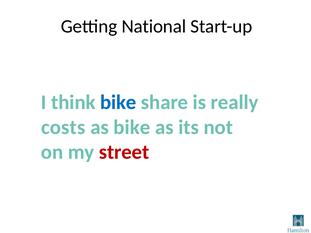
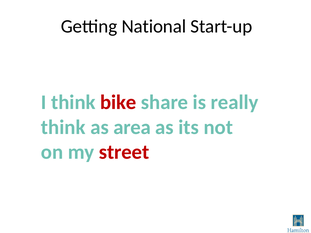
bike at (118, 102) colour: blue -> red
costs at (63, 127): costs -> think
as bike: bike -> area
